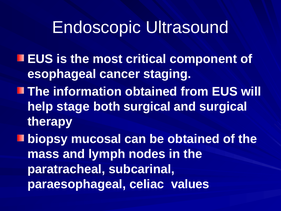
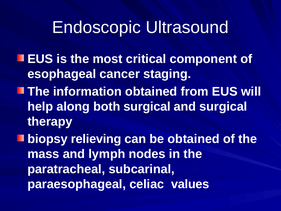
stage: stage -> along
mucosal: mucosal -> relieving
